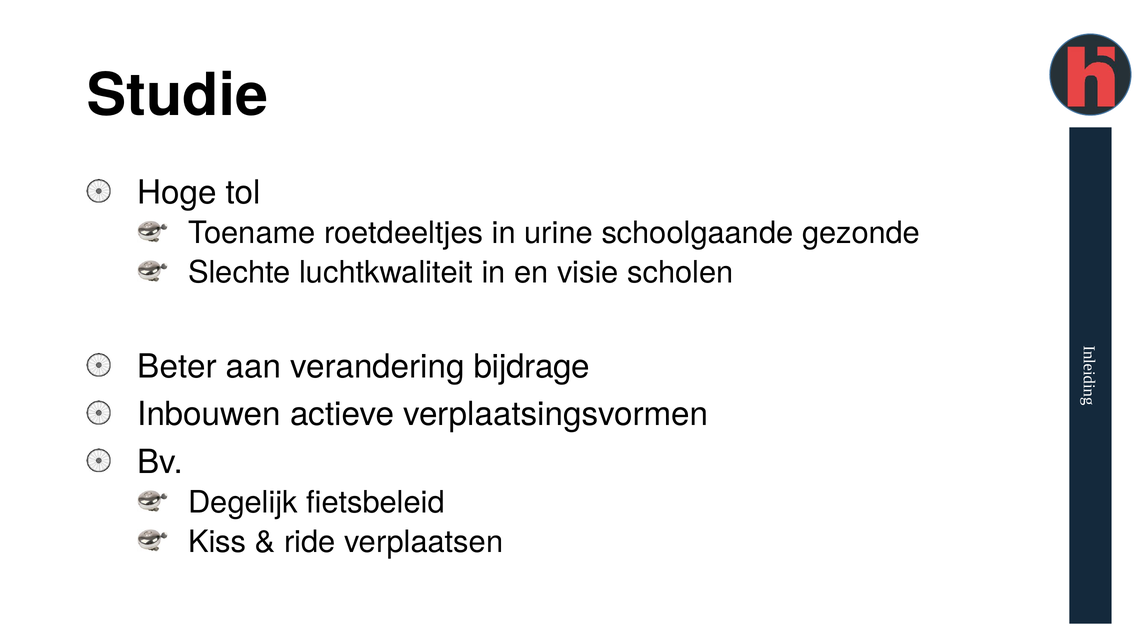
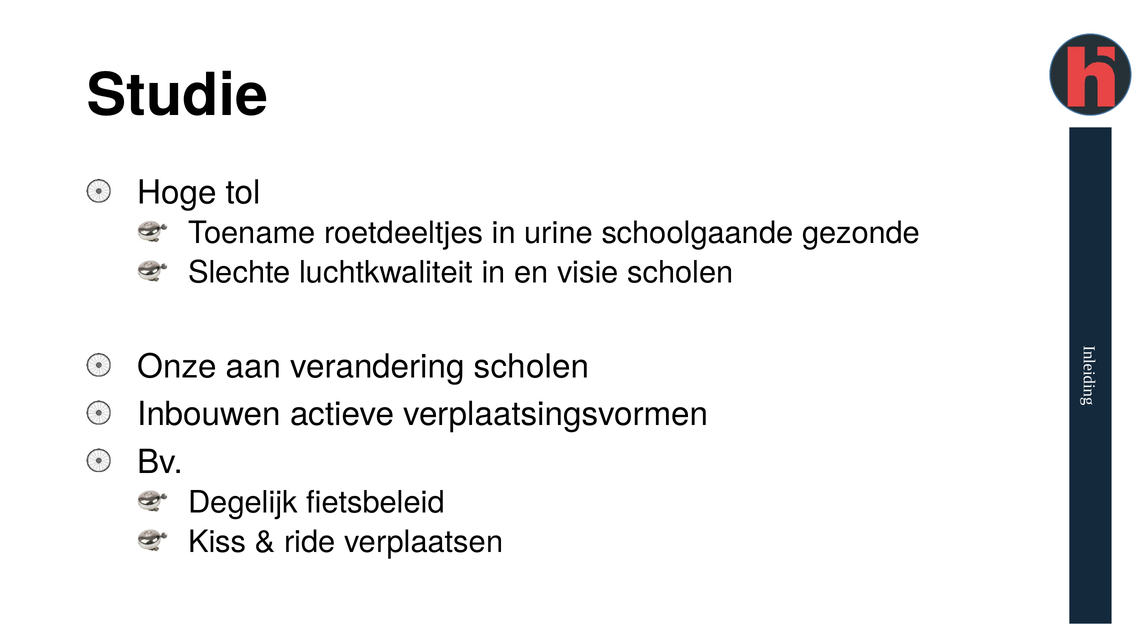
Beter: Beter -> Onze
verandering bijdrage: bijdrage -> scholen
